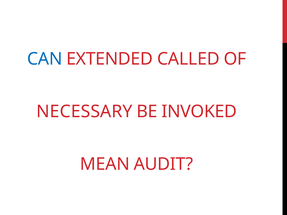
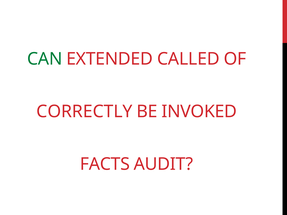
CAN colour: blue -> green
NECESSARY: NECESSARY -> CORRECTLY
MEAN: MEAN -> FACTS
